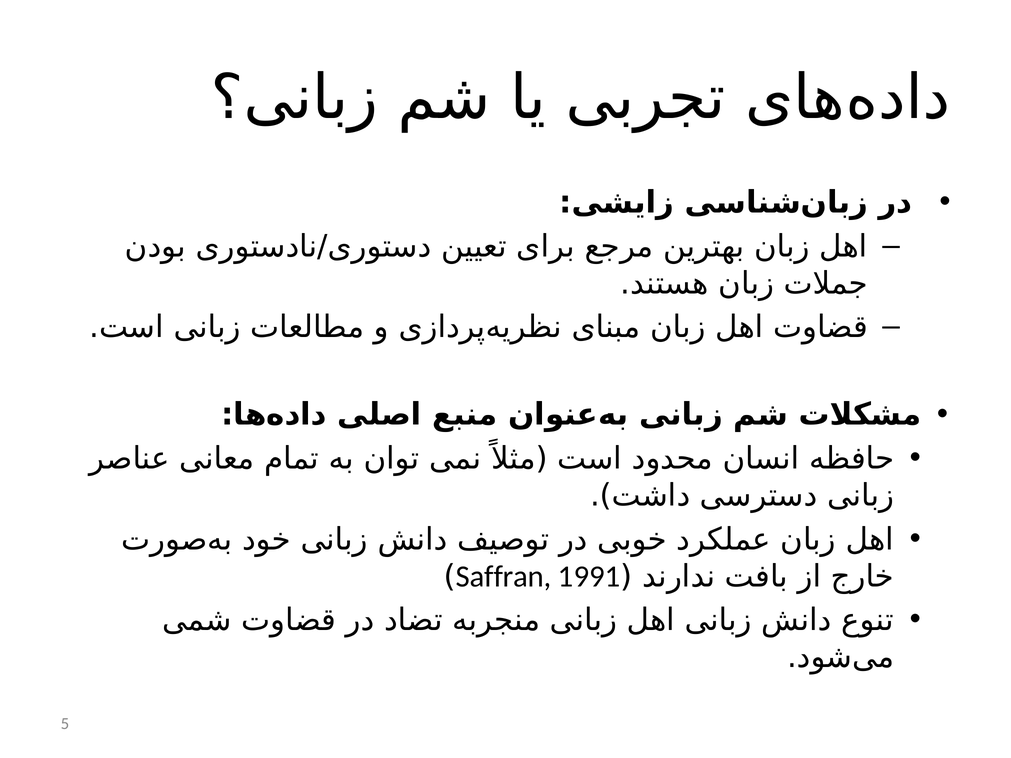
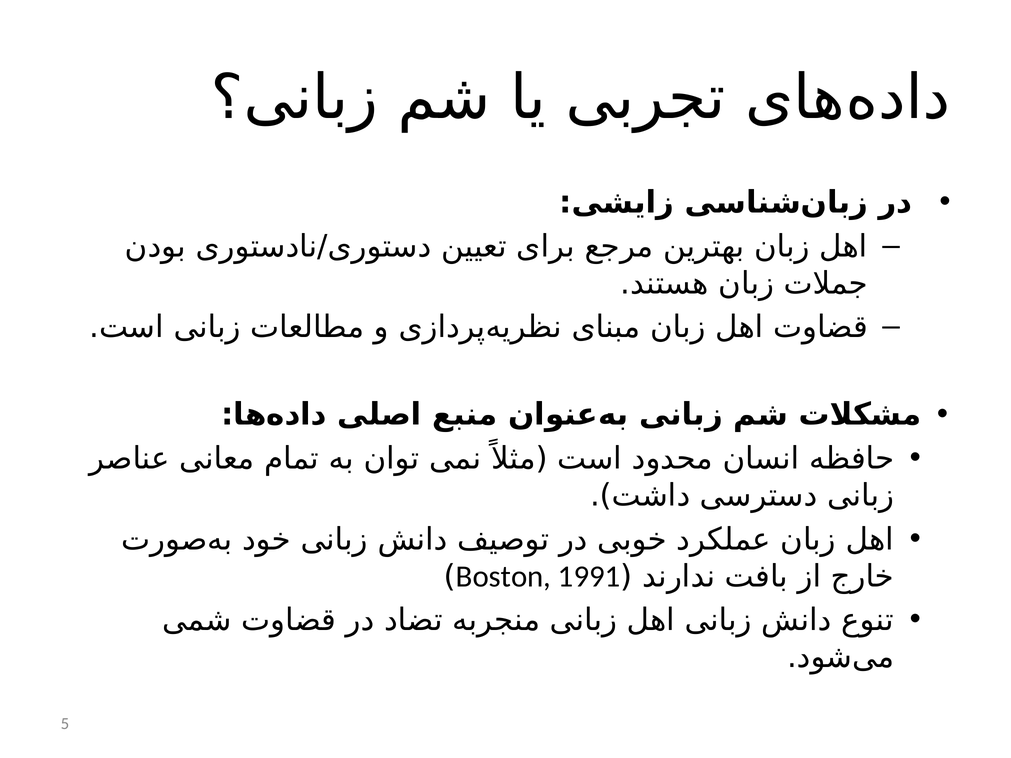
Saffran: Saffran -> Boston
